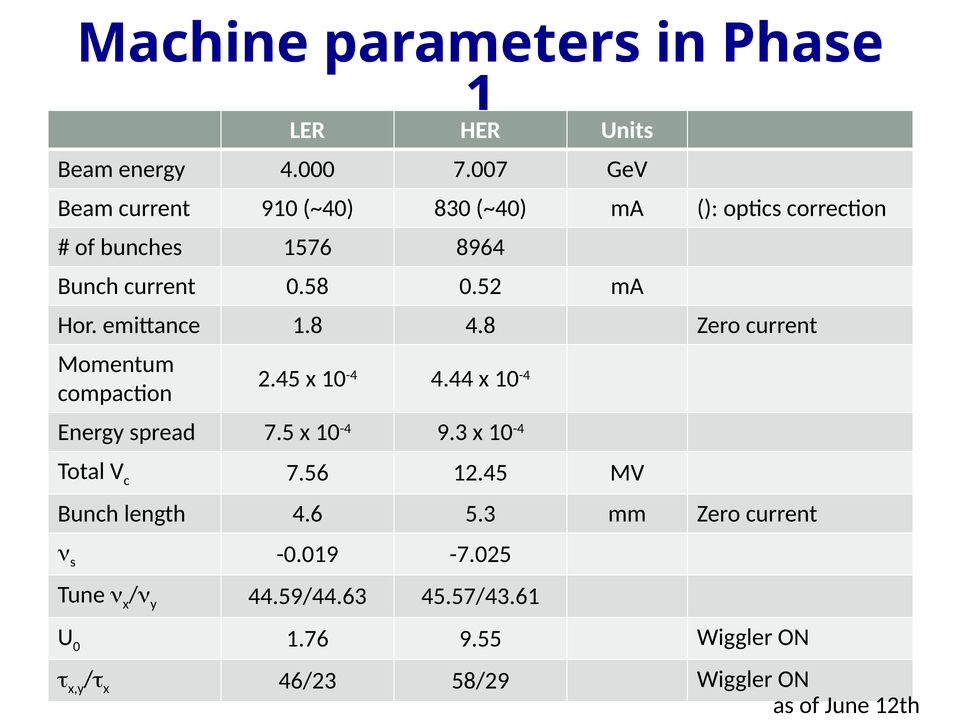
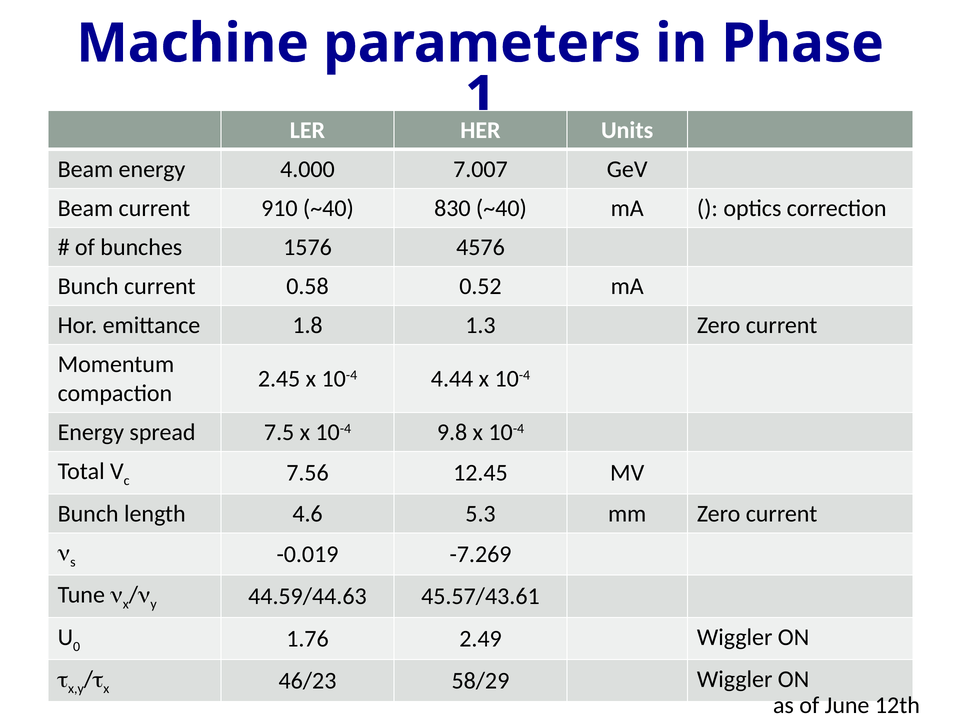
8964: 8964 -> 4576
4.8: 4.8 -> 1.3
9.3: 9.3 -> 9.8
-7.025: -7.025 -> -7.269
9.55: 9.55 -> 2.49
